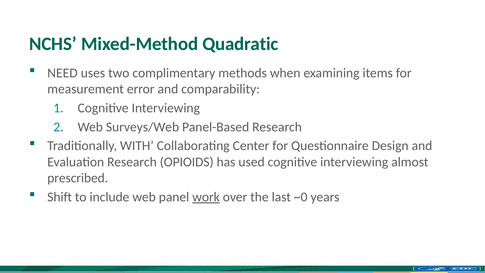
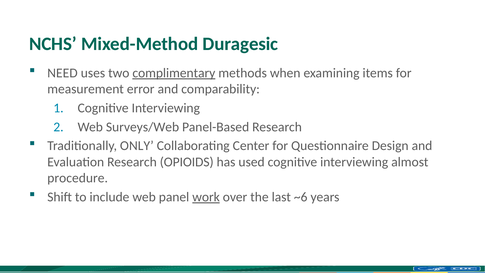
Quadratic: Quadratic -> Duragesic
complimentary underline: none -> present
WITH: WITH -> ONLY
prescribed: prescribed -> procedure
~0: ~0 -> ~6
